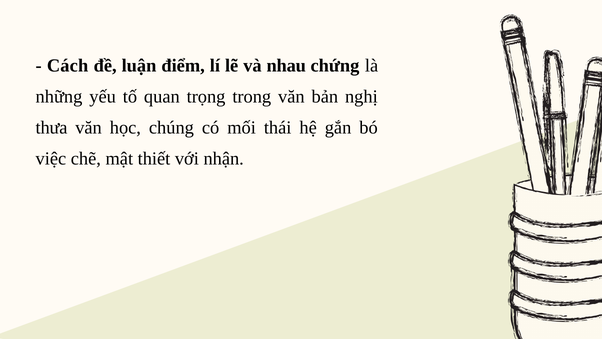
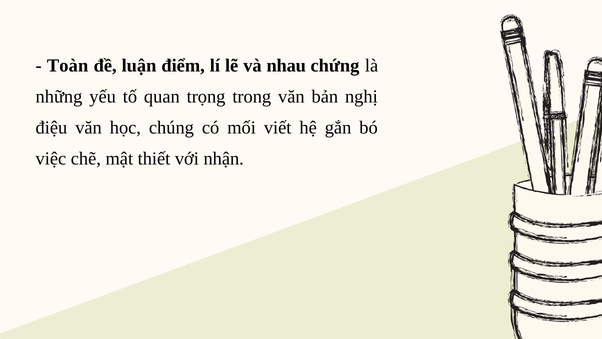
Cách: Cách -> Toàn
thưa: thưa -> điệu
thái: thái -> viết
